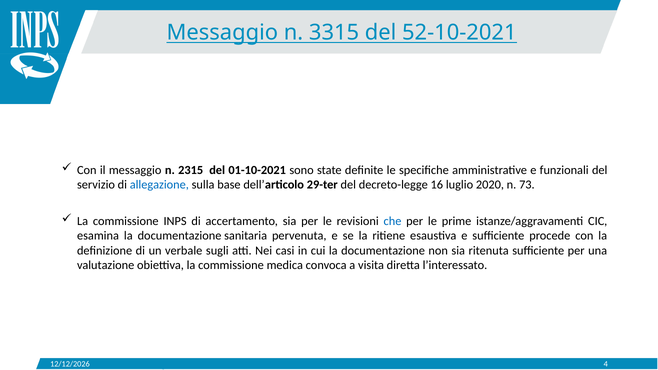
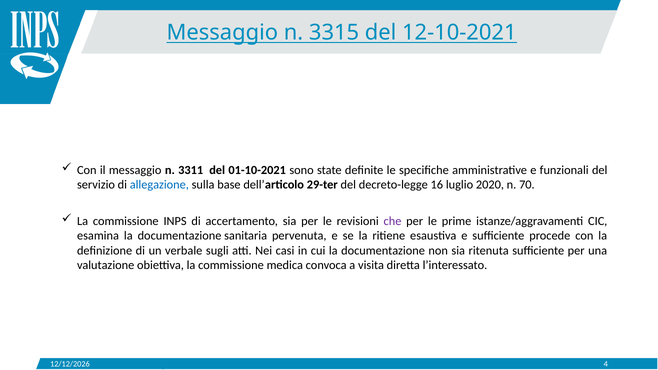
52-10-2021: 52-10-2021 -> 12-10-2021
2315: 2315 -> 3311
73: 73 -> 70
che colour: blue -> purple
